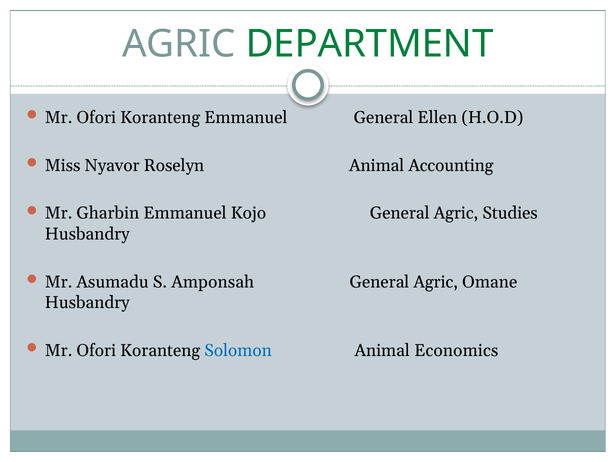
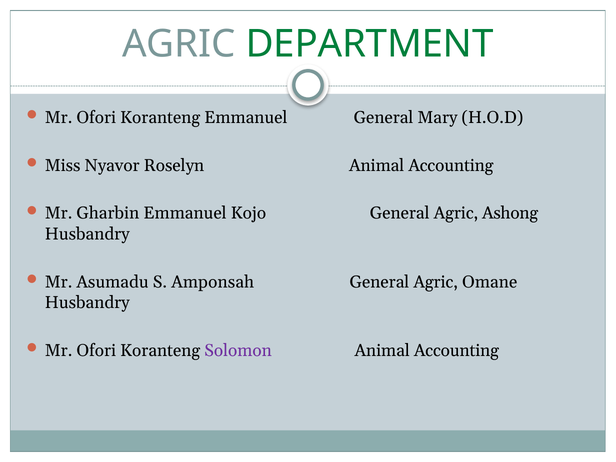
Ellen: Ellen -> Mary
Studies: Studies -> Ashong
Solomon colour: blue -> purple
Economics at (456, 350): Economics -> Accounting
